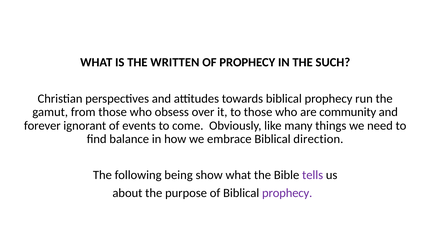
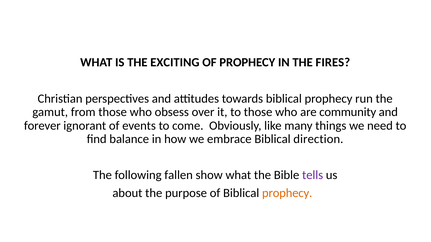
WRITTEN: WRITTEN -> EXCITING
SUCH: SUCH -> FIRES
being: being -> fallen
prophecy at (287, 194) colour: purple -> orange
